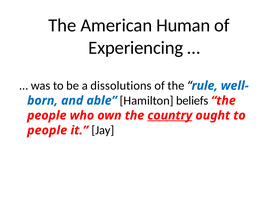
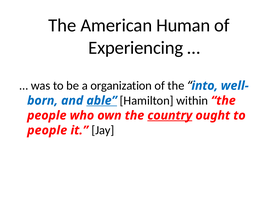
dissolutions: dissolutions -> organization
rule: rule -> into
able underline: none -> present
beliefs: beliefs -> within
